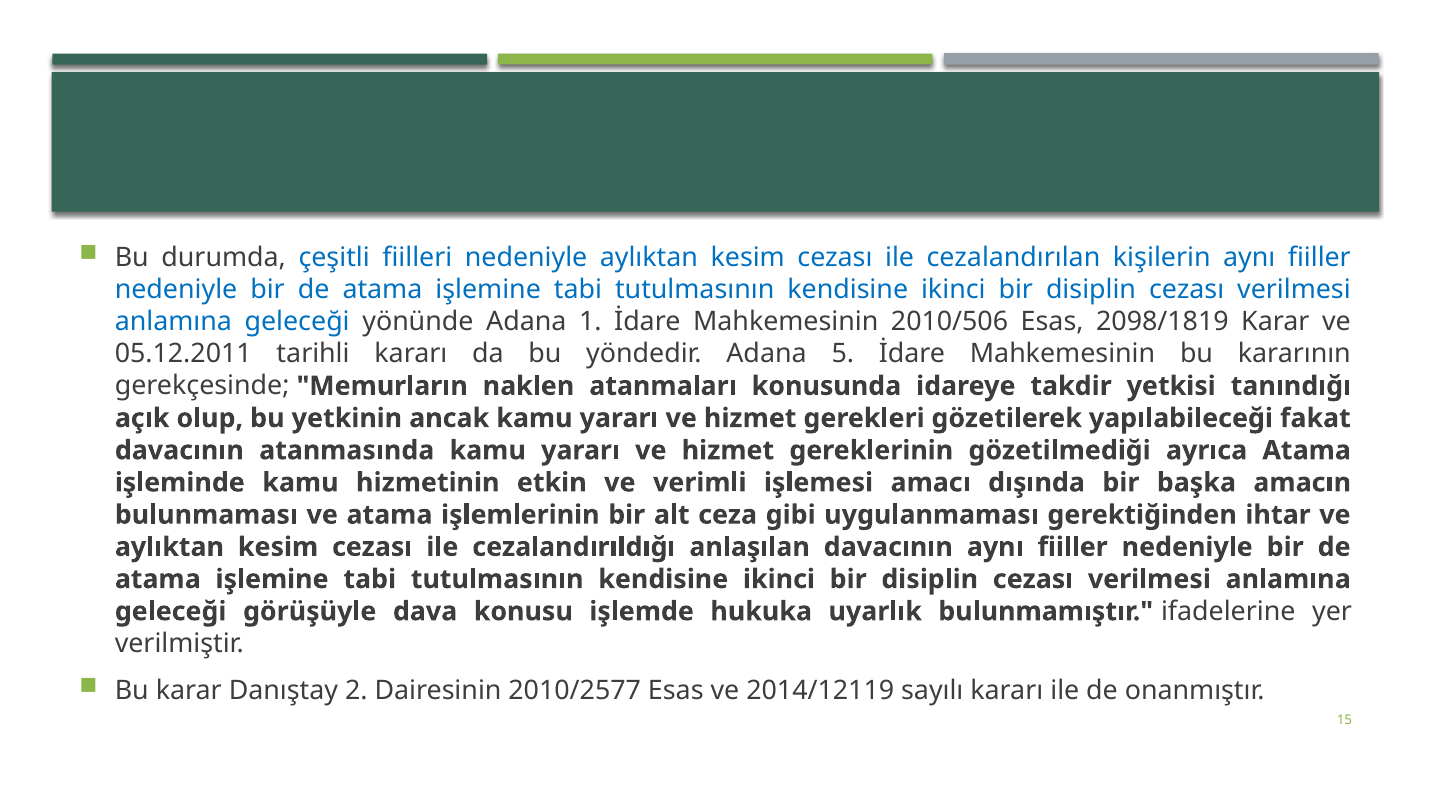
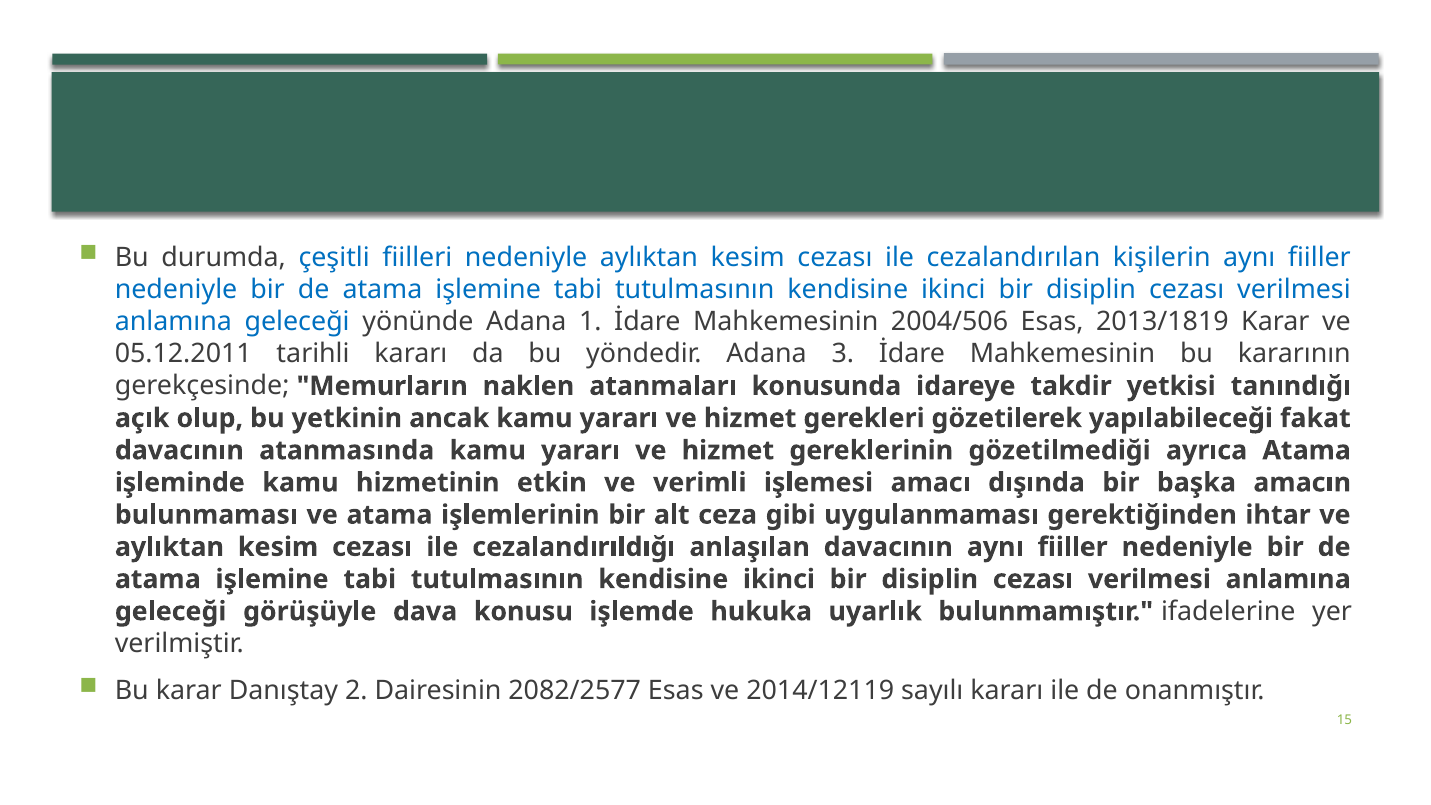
2010/506: 2010/506 -> 2004/506
2098/1819: 2098/1819 -> 2013/1819
5: 5 -> 3
2010/2577: 2010/2577 -> 2082/2577
